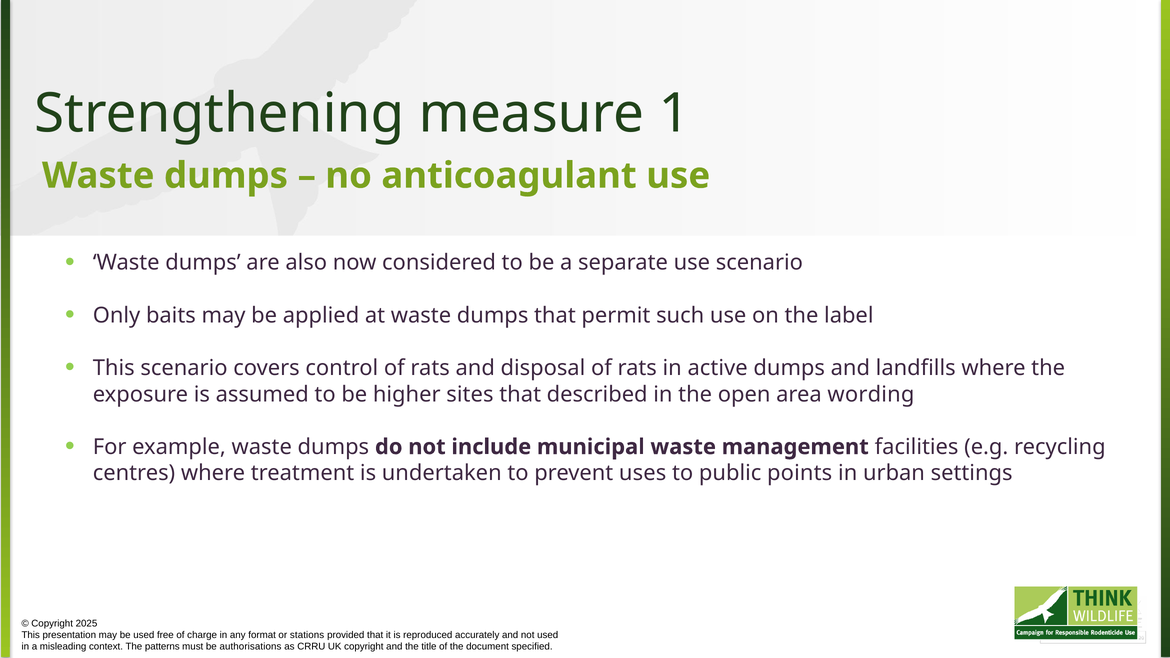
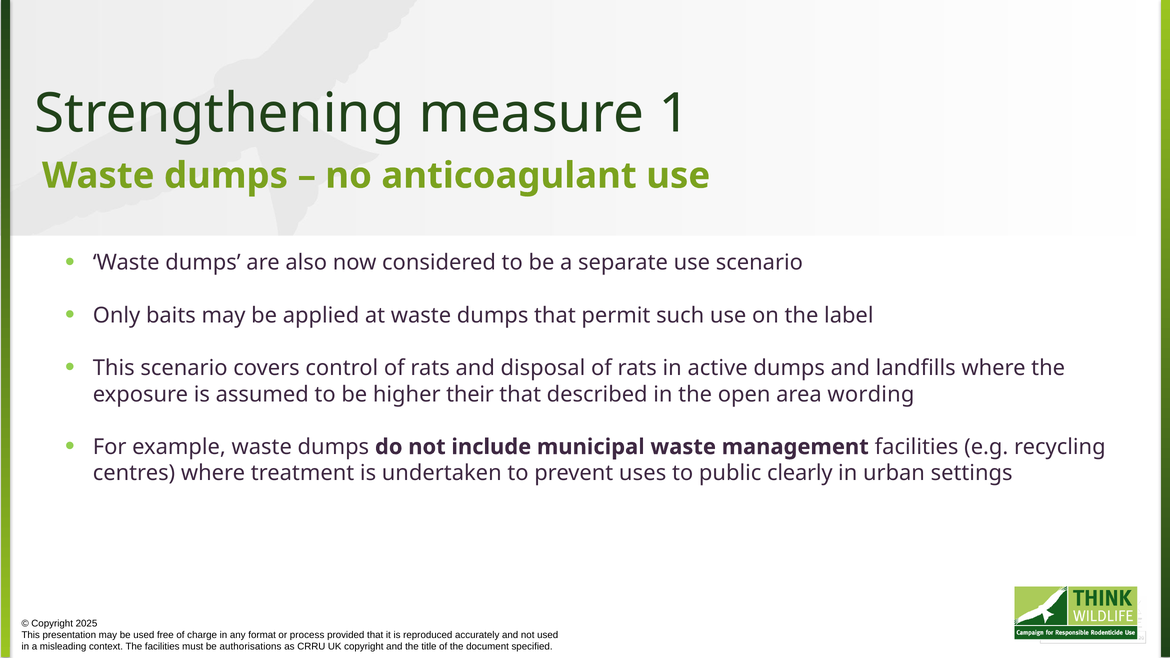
sites: sites -> their
points: points -> clearly
stations: stations -> process
The patterns: patterns -> facilities
